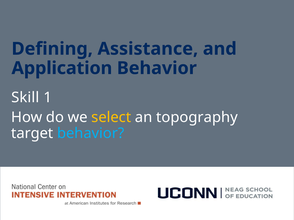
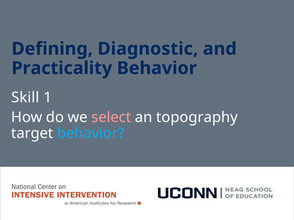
Assistance: Assistance -> Diagnostic
Application: Application -> Practicality
select colour: yellow -> pink
